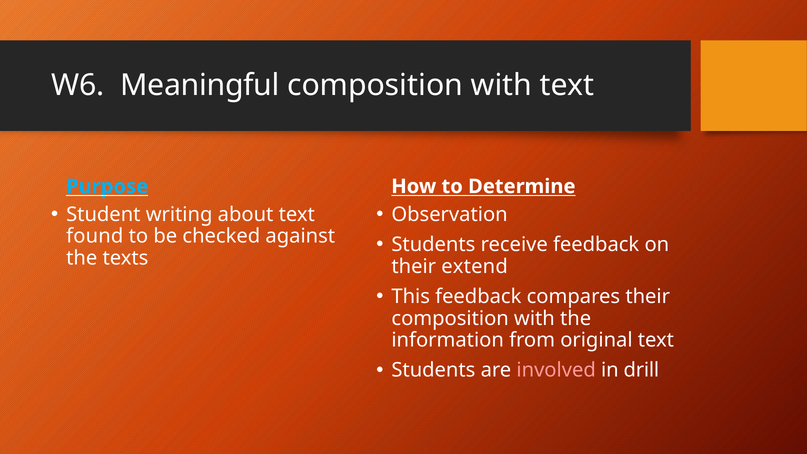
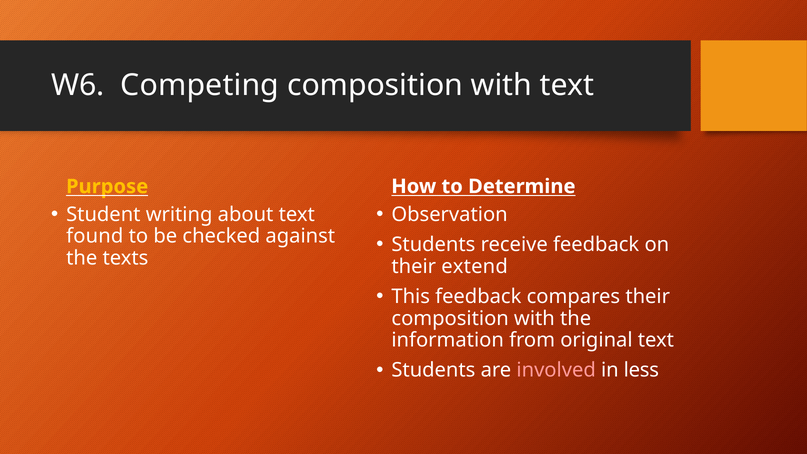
Meaningful: Meaningful -> Competing
Purpose colour: light blue -> yellow
drill: drill -> less
